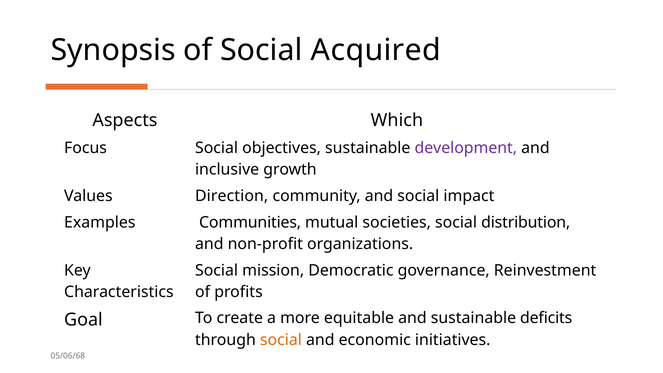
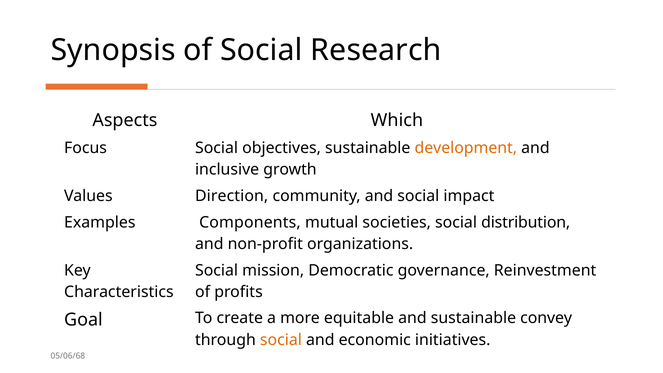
Acquired: Acquired -> Research
development colour: purple -> orange
Communities: Communities -> Components
deficits: deficits -> convey
